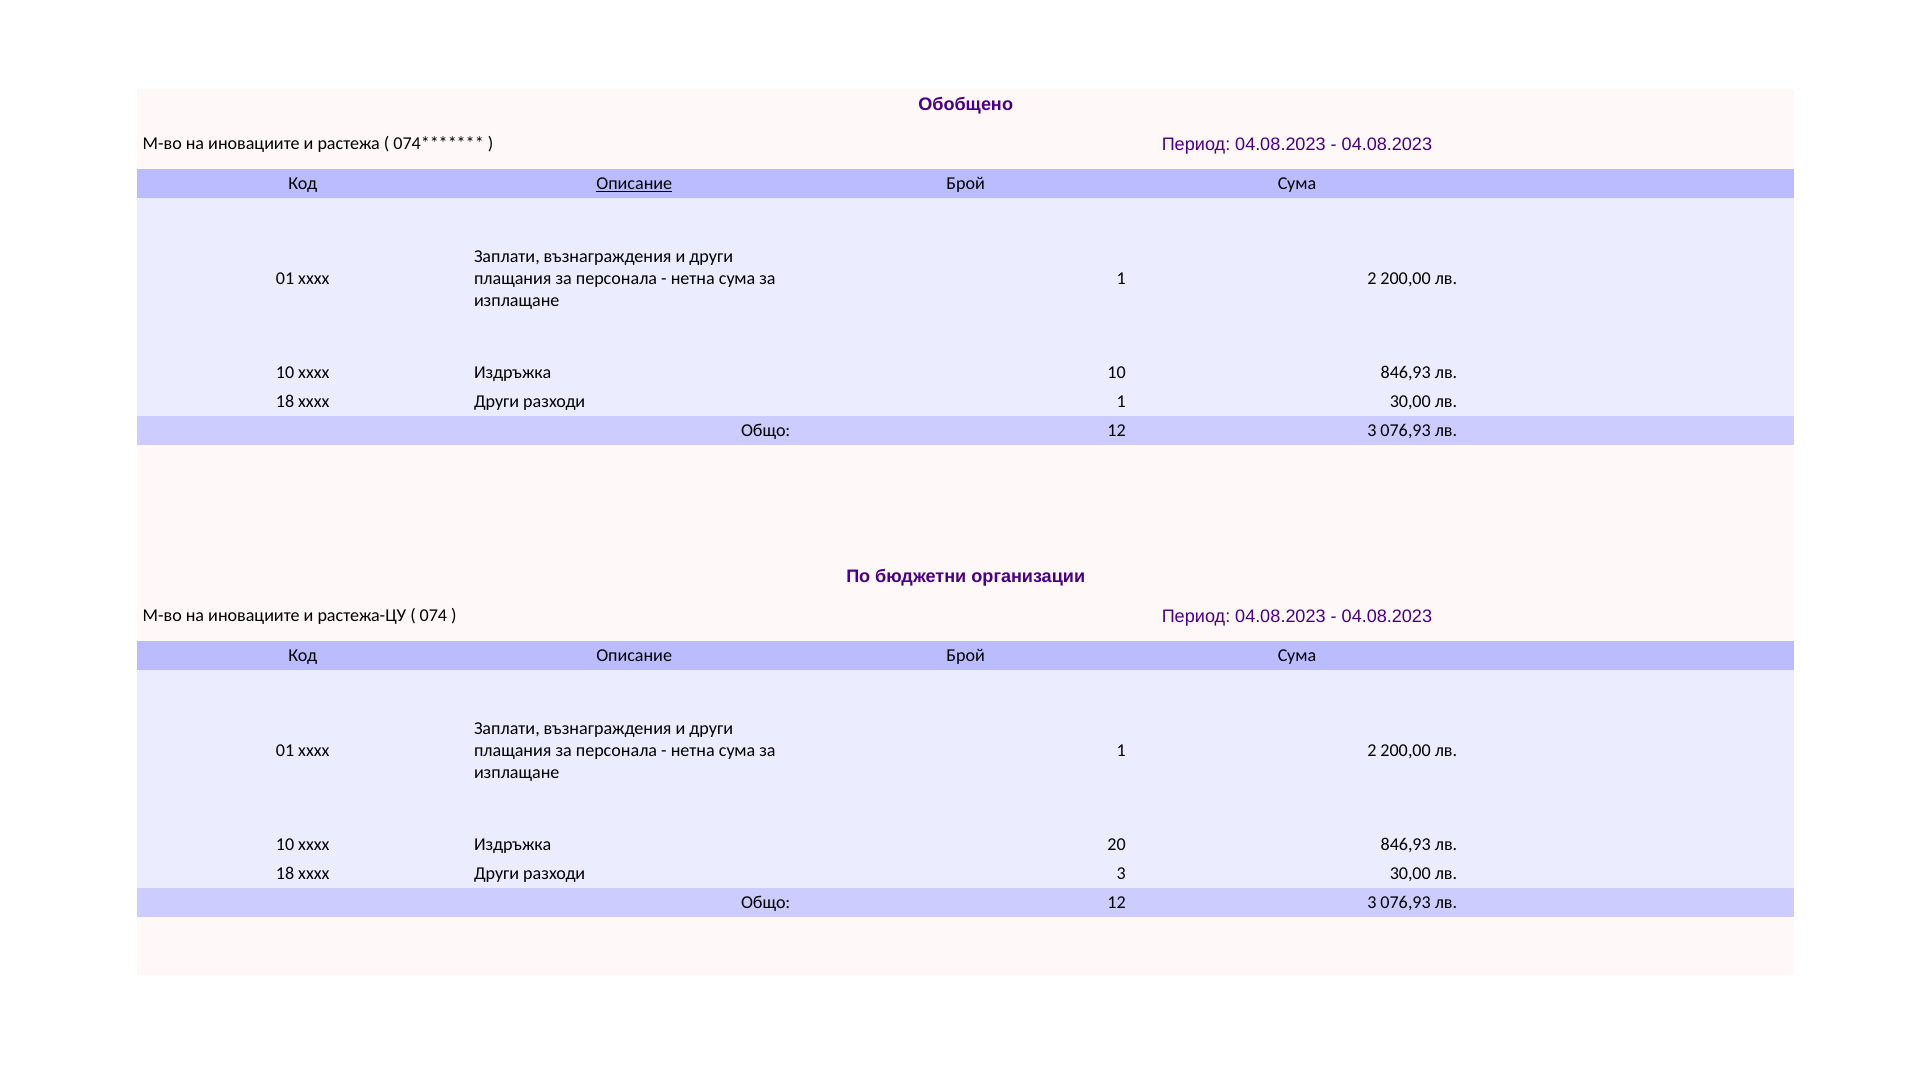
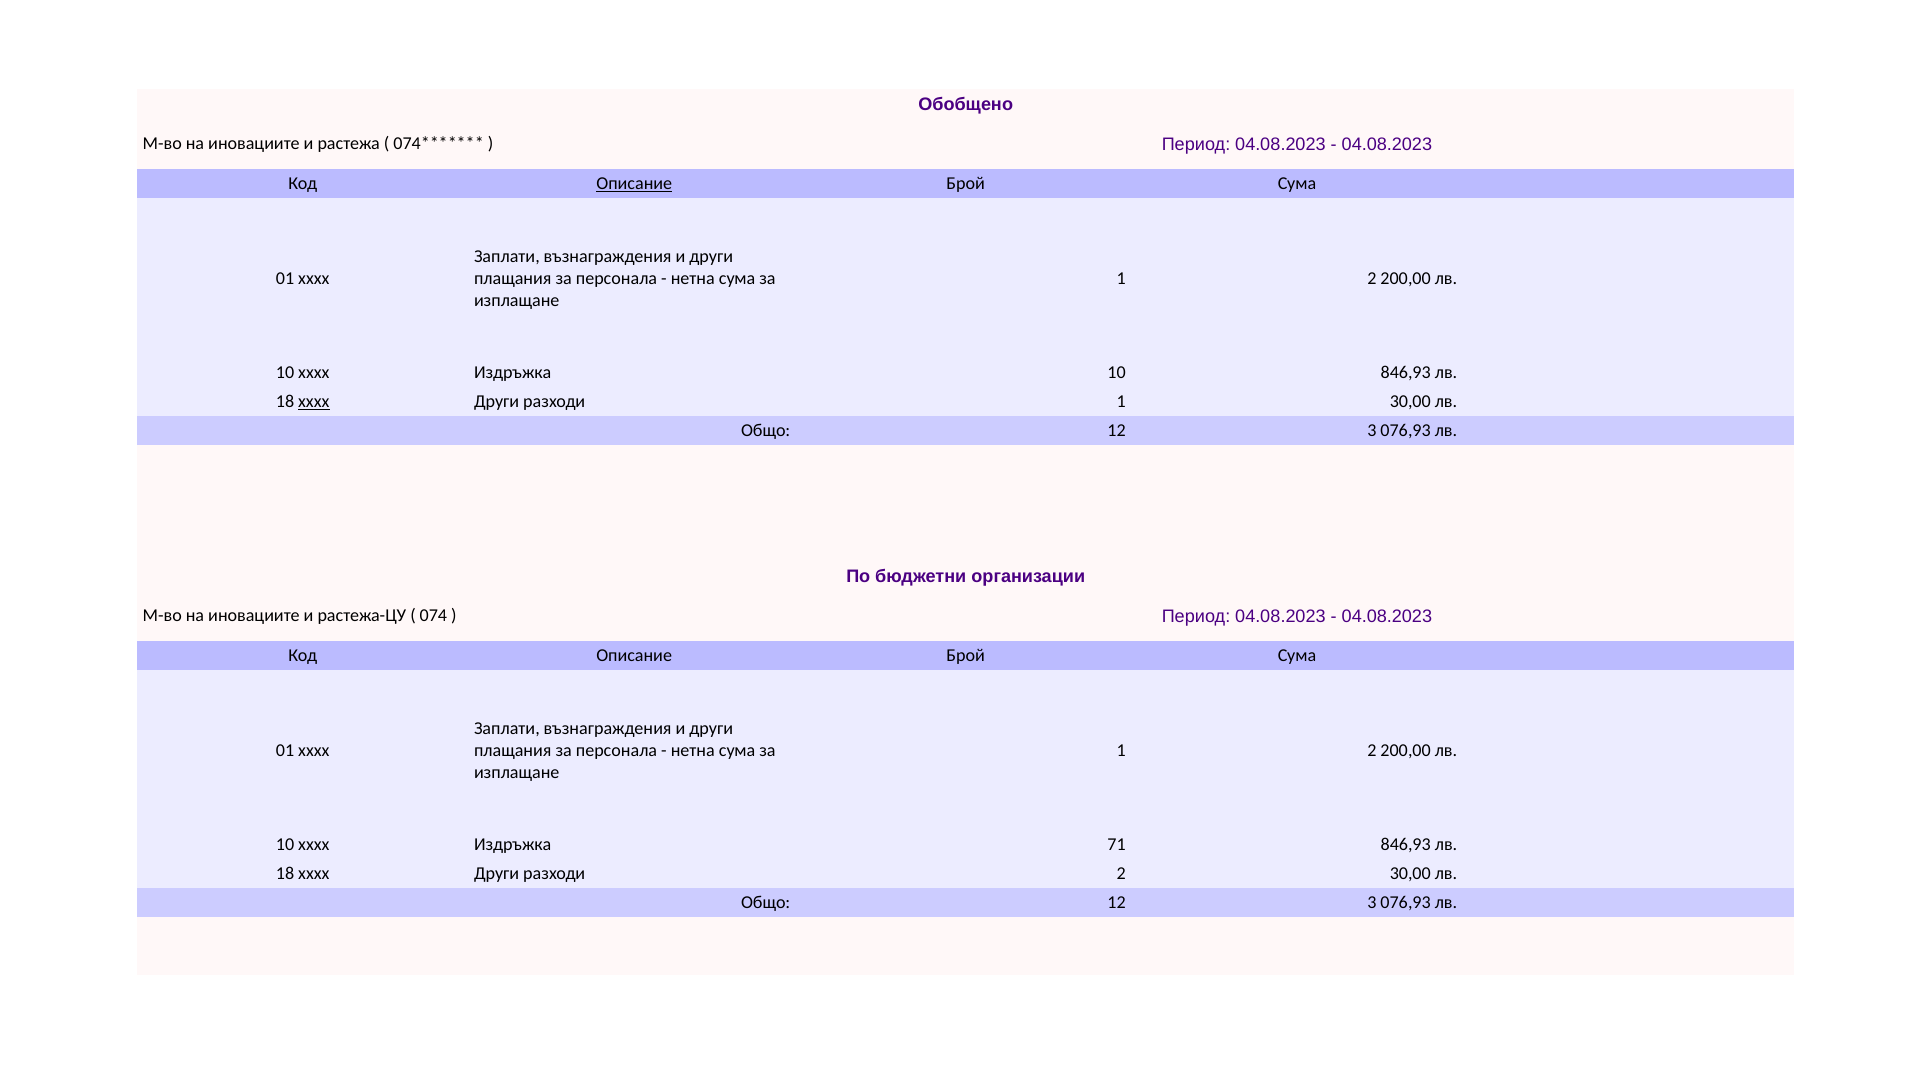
xxxx at (314, 402) underline: none -> present
20: 20 -> 71
разходи 3: 3 -> 2
